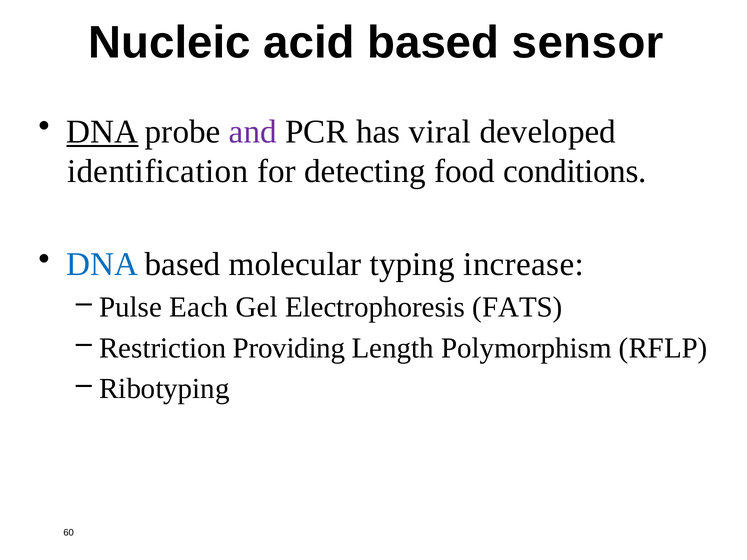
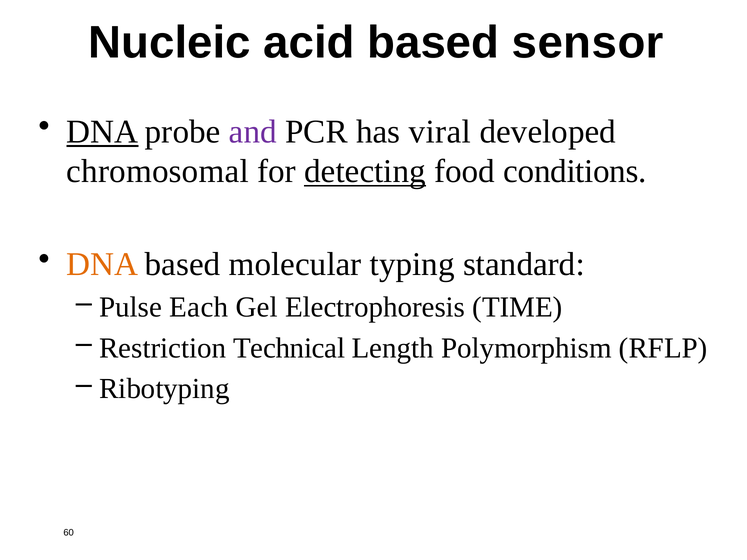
identification: identification -> chromosomal
detecting underline: none -> present
DNA at (102, 265) colour: blue -> orange
increase: increase -> standard
FATS: FATS -> TIME
Providing: Providing -> Technical
